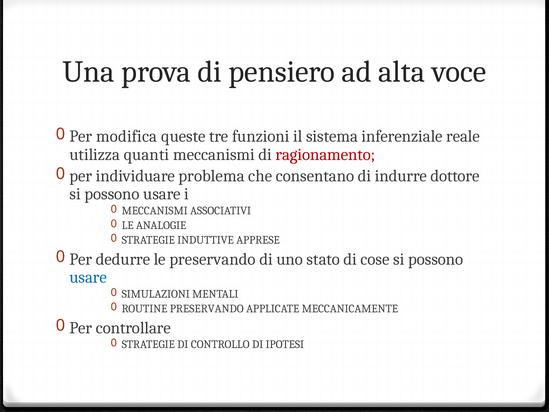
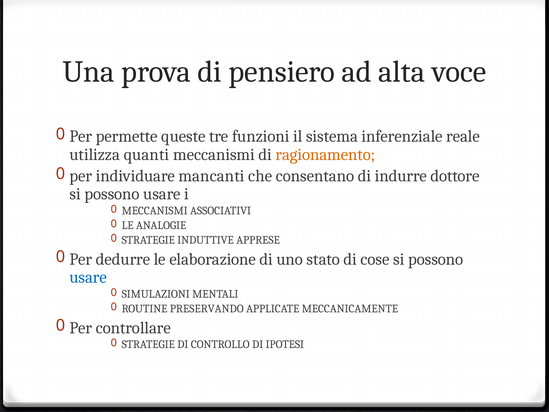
modifica: modifica -> permette
ragionamento colour: red -> orange
problema: problema -> mancanti
le preservando: preservando -> elaborazione
